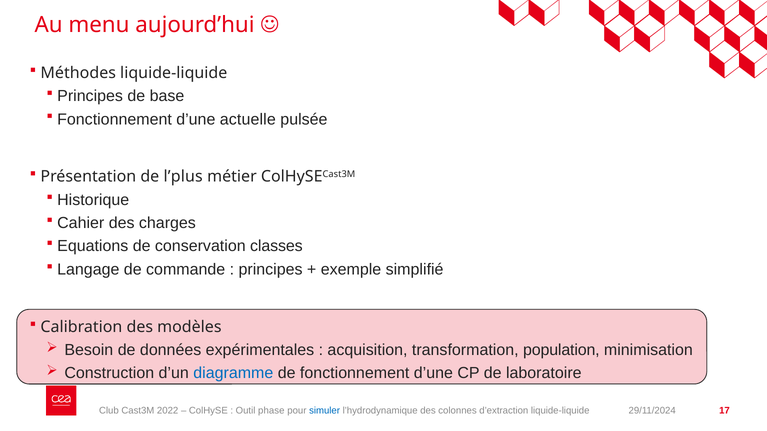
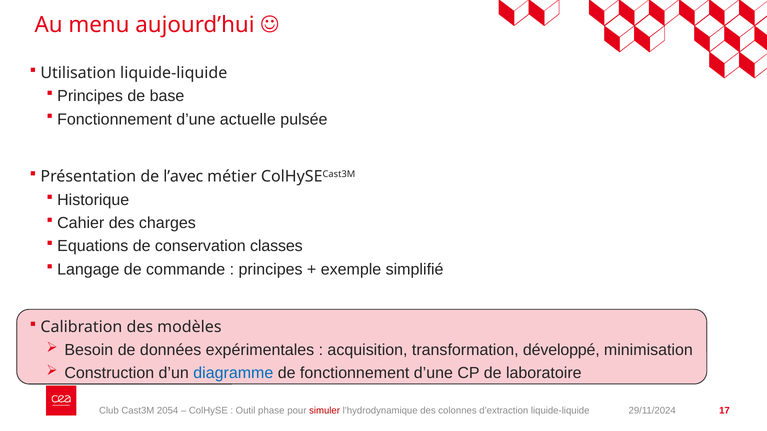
Méthodes: Méthodes -> Utilisation
l’plus: l’plus -> l’avec
population: population -> développé
2022: 2022 -> 2054
simuler colour: blue -> red
